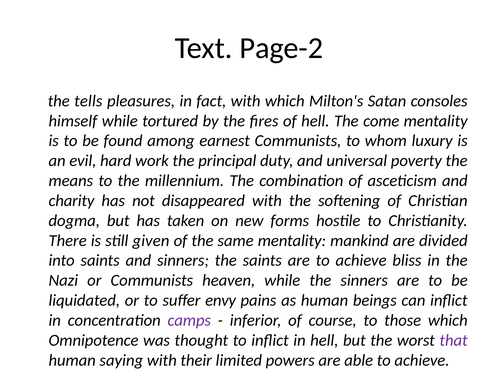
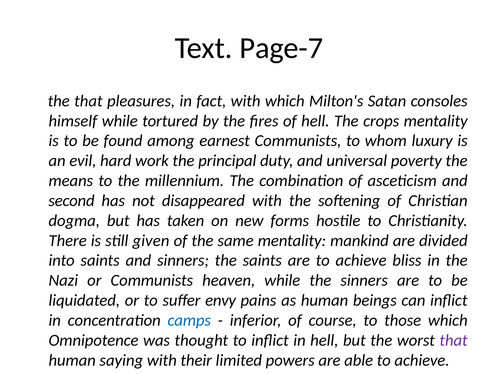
Page-2: Page-2 -> Page-7
the tells: tells -> that
come: come -> crops
charity: charity -> second
camps colour: purple -> blue
